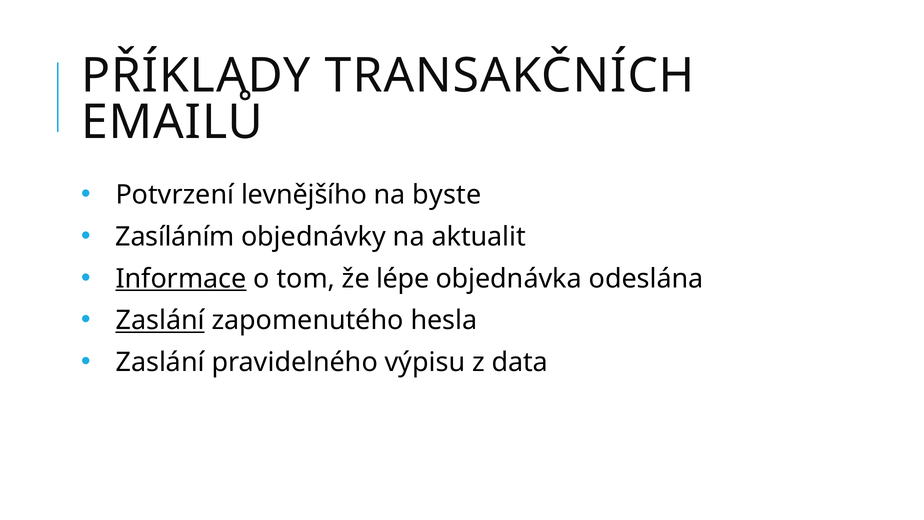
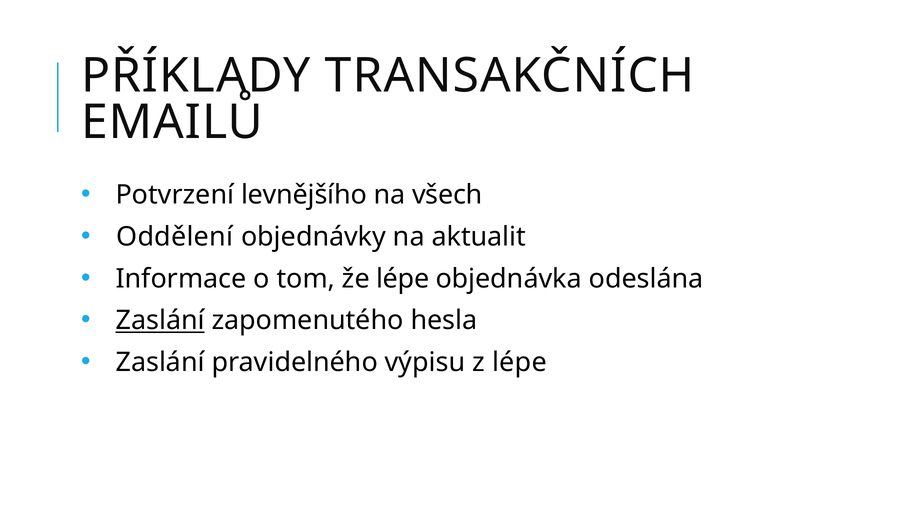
byste: byste -> všech
Zasíláním: Zasíláním -> Oddělení
Informace underline: present -> none
z data: data -> lépe
